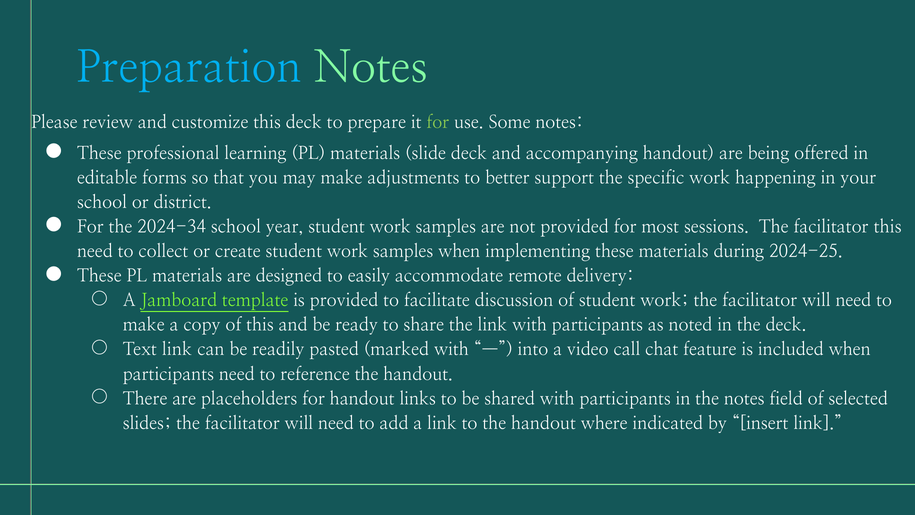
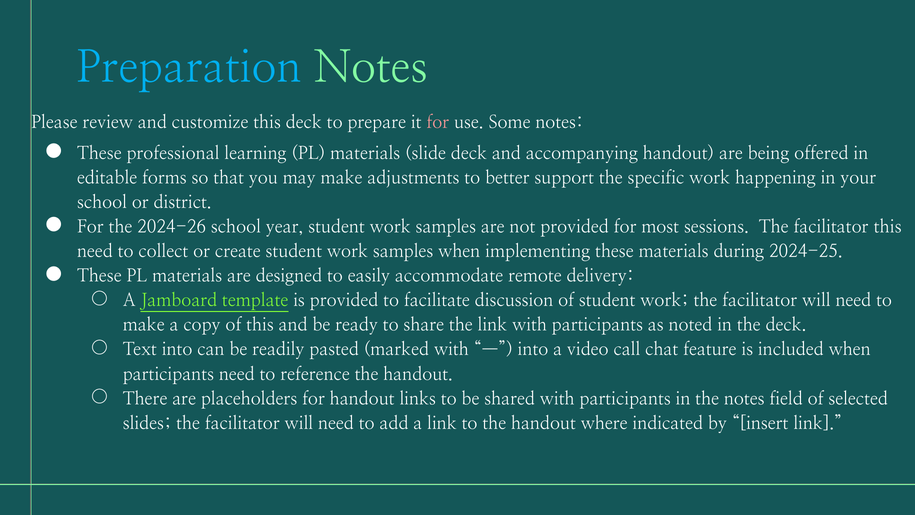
for at (438, 122) colour: light green -> pink
2024-34: 2024-34 -> 2024-26
Text link: link -> into
